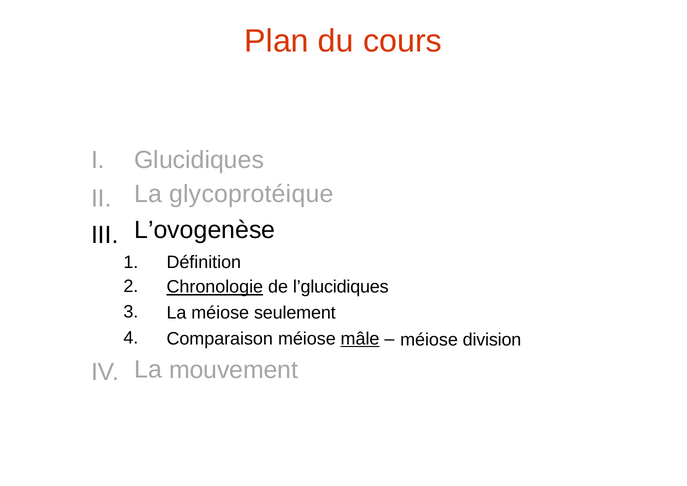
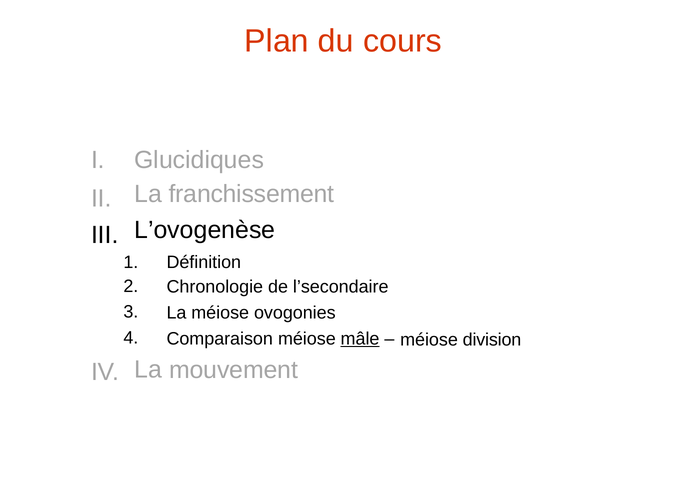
glycoprotéique: glycoprotéique -> franchissement
Chronologie underline: present -> none
l’glucidiques: l’glucidiques -> l’secondaire
seulement: seulement -> ovogonies
